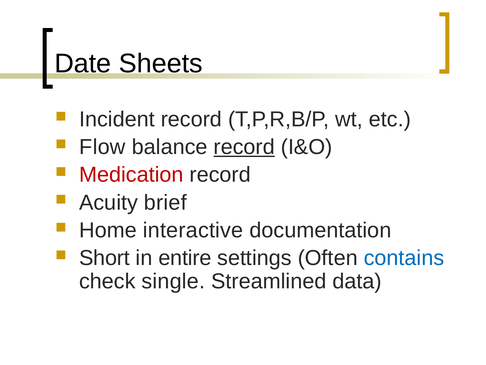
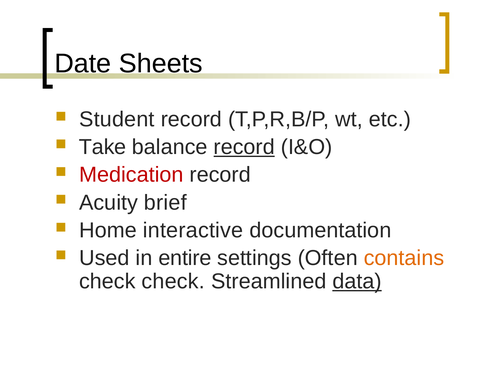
Incident: Incident -> Student
Flow: Flow -> Take
Short: Short -> Used
contains colour: blue -> orange
check single: single -> check
data underline: none -> present
